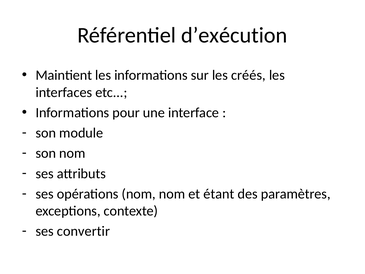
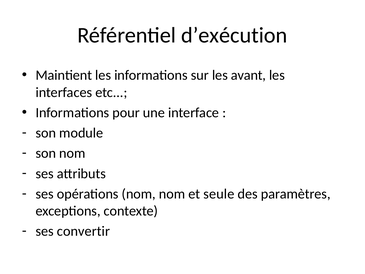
créés: créés -> avant
étant: étant -> seule
